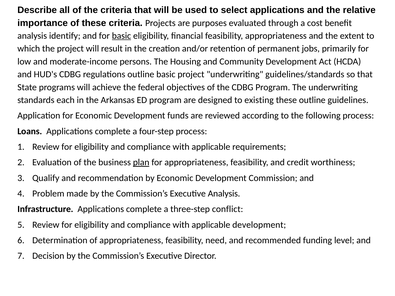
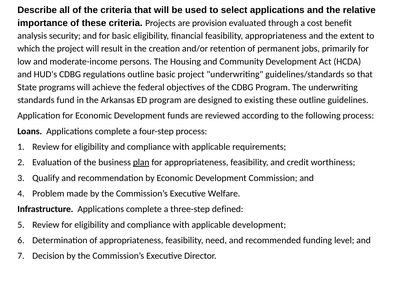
purposes: purposes -> provision
identify: identify -> security
basic at (121, 36) underline: present -> none
each: each -> fund
Executive Analysis: Analysis -> Welfare
conflict: conflict -> defined
